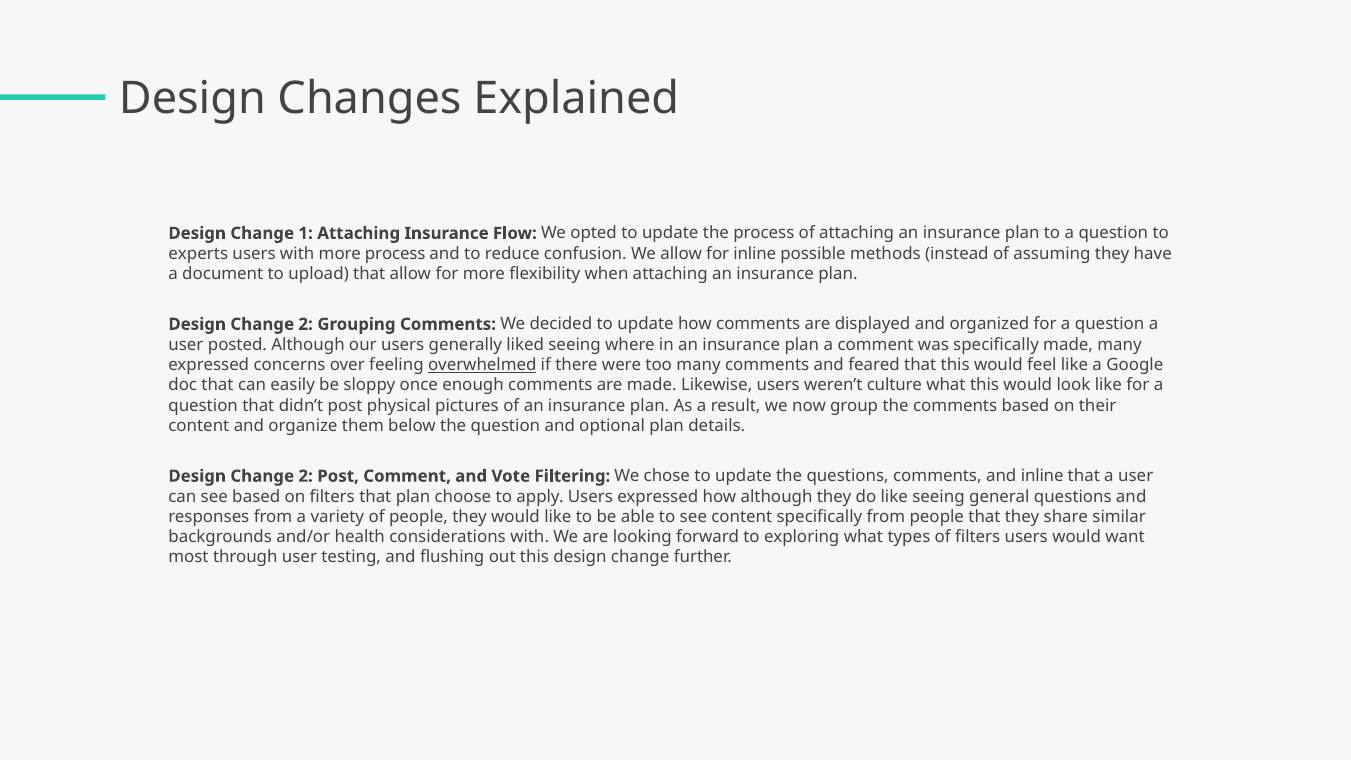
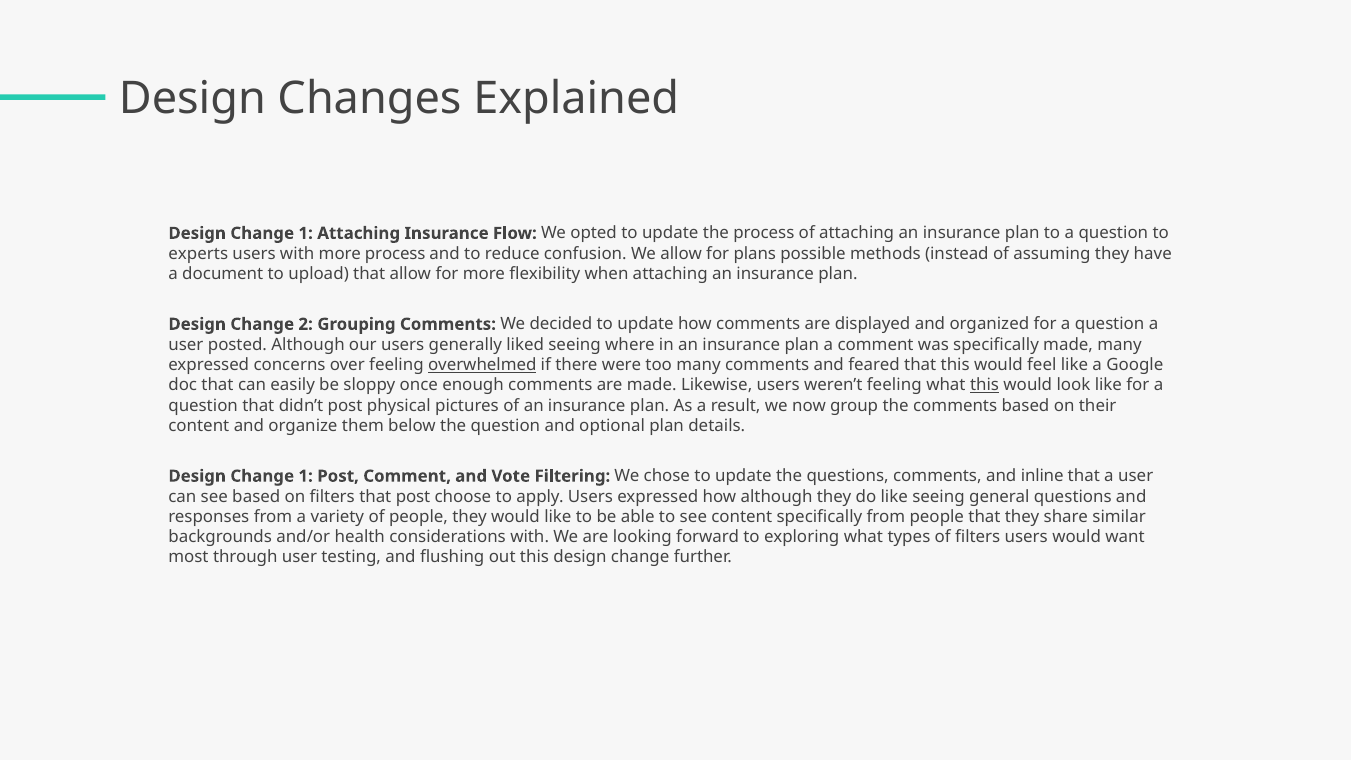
for inline: inline -> plans
weren’t culture: culture -> feeling
this at (985, 385) underline: none -> present
2 at (306, 476): 2 -> 1
that plan: plan -> post
